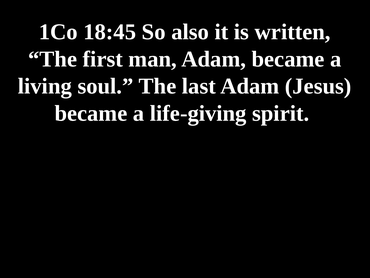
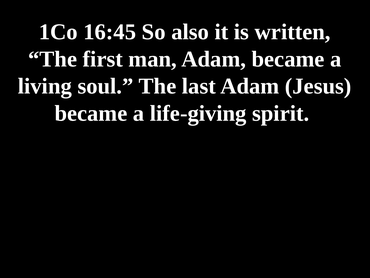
18:45: 18:45 -> 16:45
